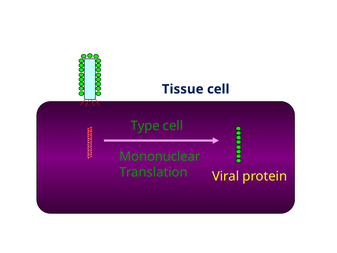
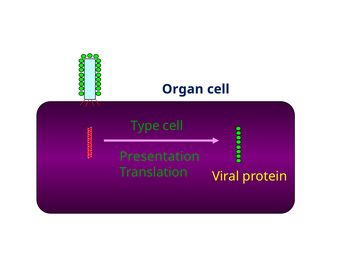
Tissue: Tissue -> Organ
Mononuclear: Mononuclear -> Presentation
